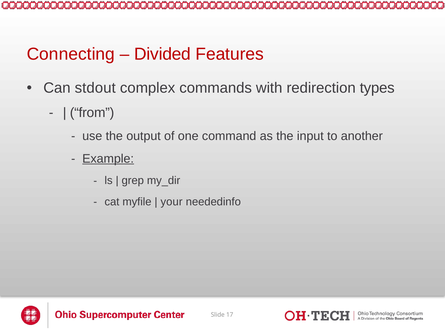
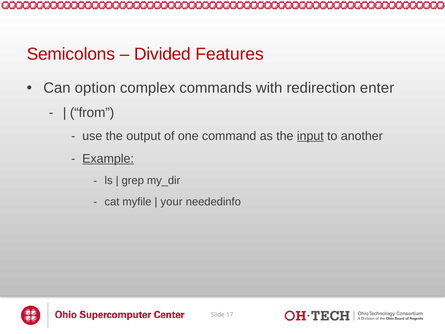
Connecting: Connecting -> Semicolons
stdout: stdout -> option
types: types -> enter
input underline: none -> present
